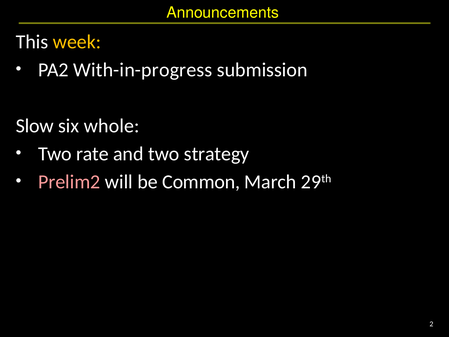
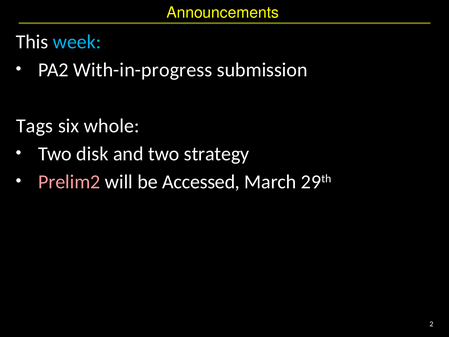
week colour: yellow -> light blue
Slow: Slow -> Tags
rate: rate -> disk
Common: Common -> Accessed
